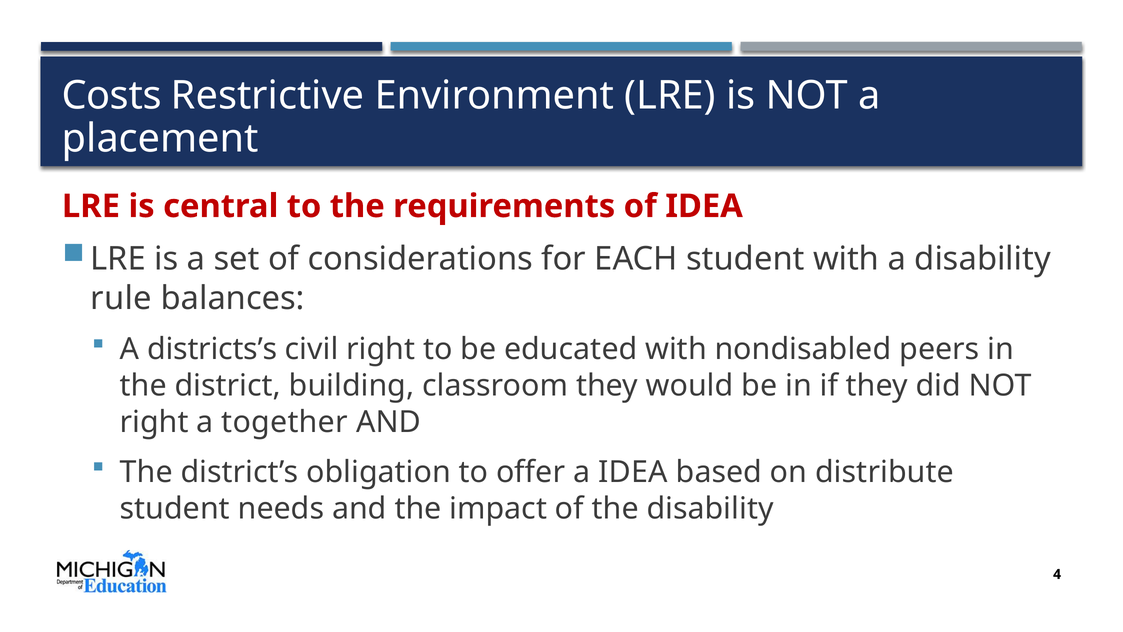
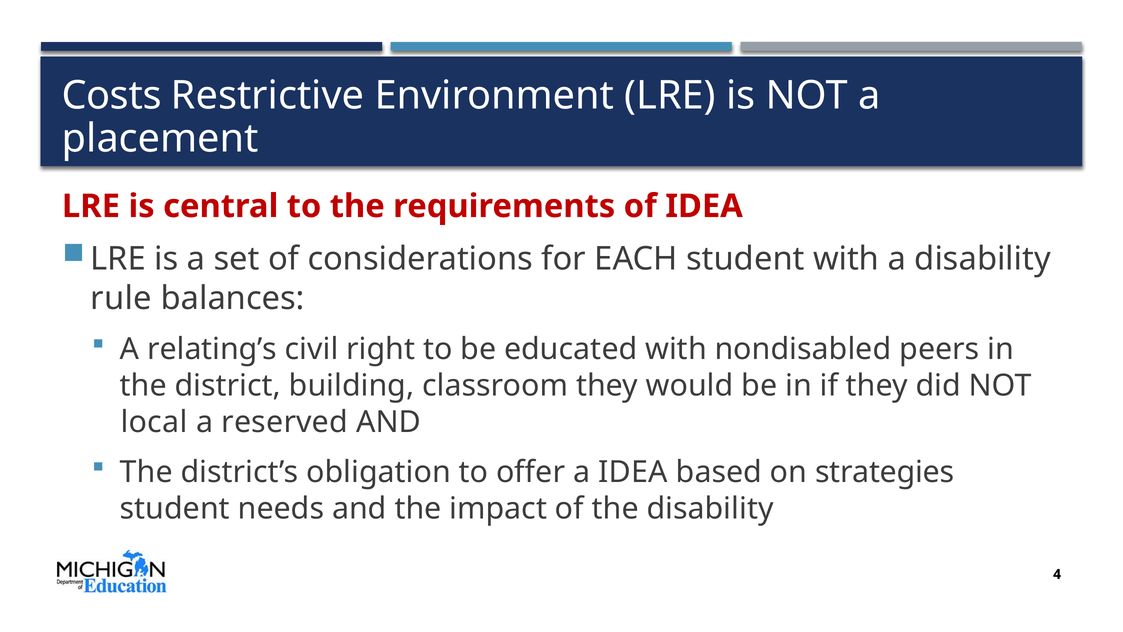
districts’s: districts’s -> relating’s
right at (154, 422): right -> local
together: together -> reserved
distribute: distribute -> strategies
